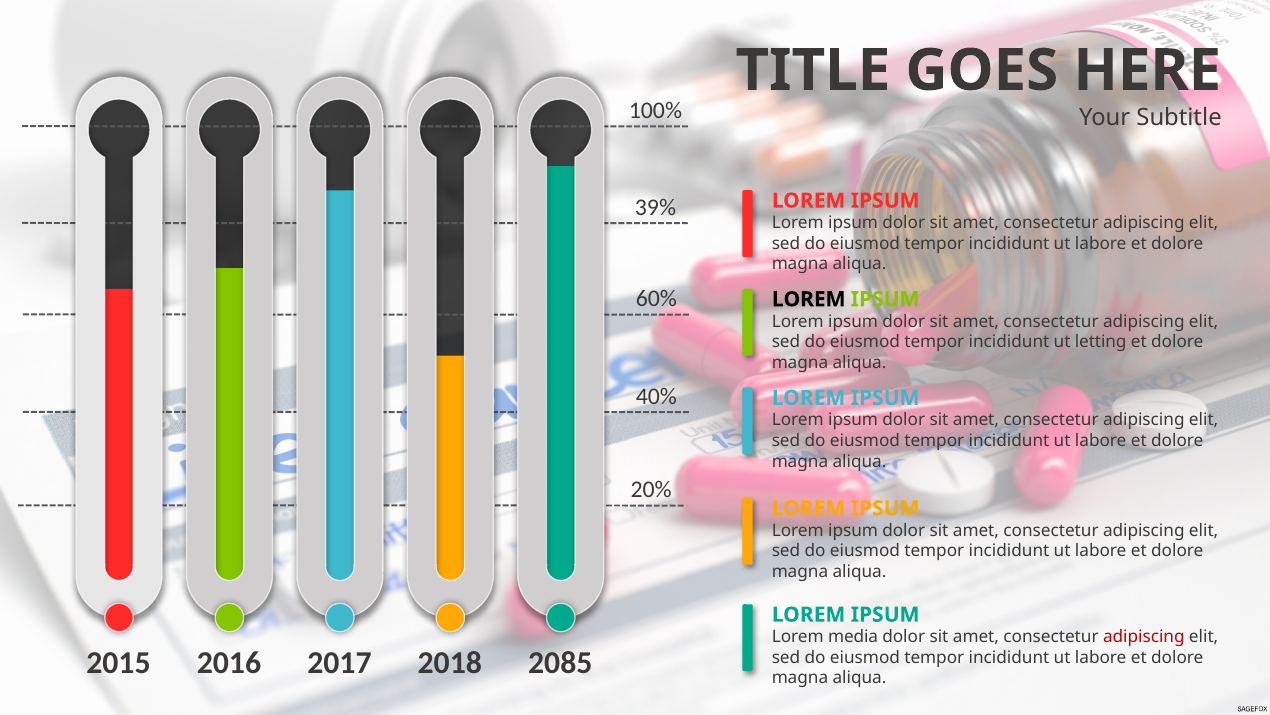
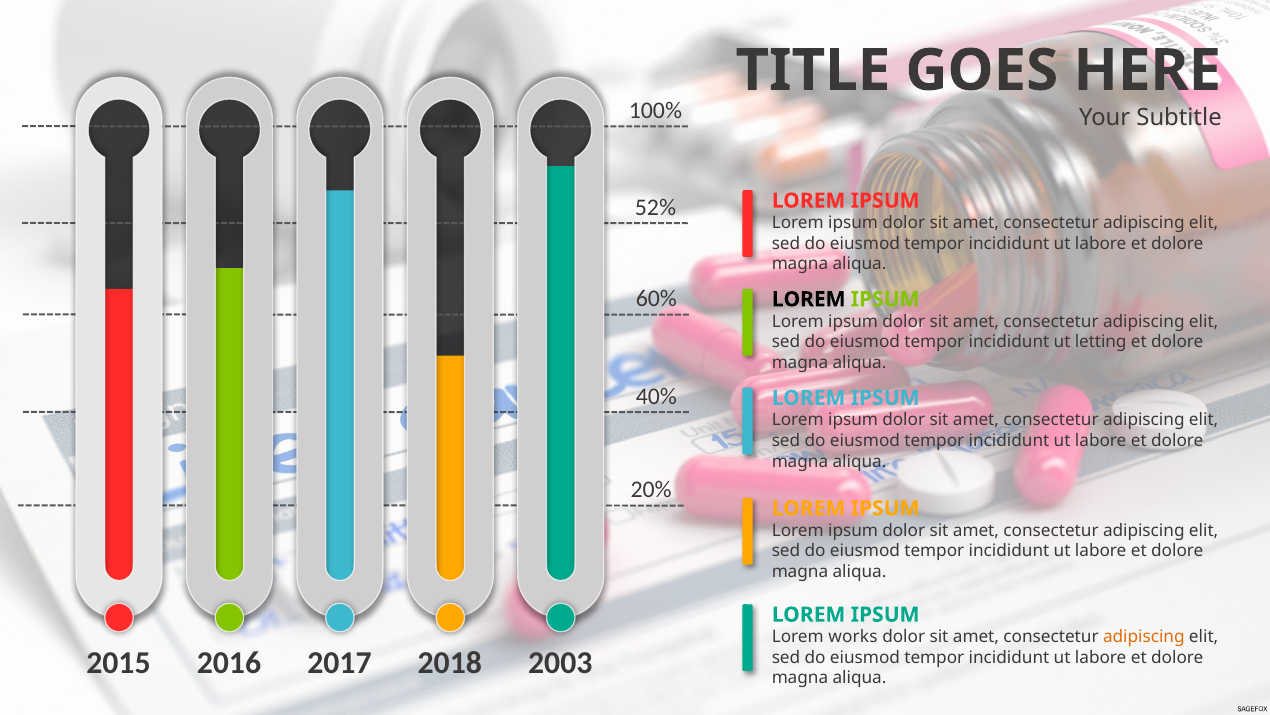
39%: 39% -> 52%
media: media -> works
adipiscing at (1144, 636) colour: red -> orange
2085: 2085 -> 2003
